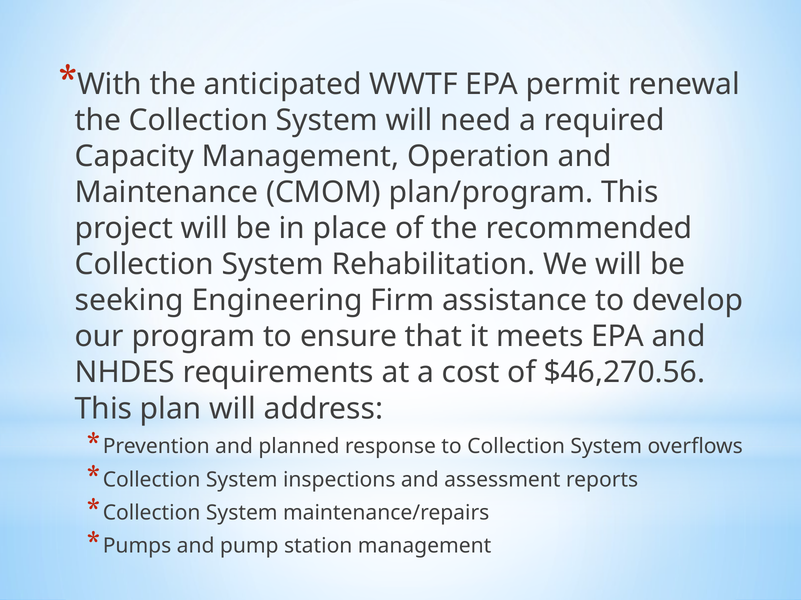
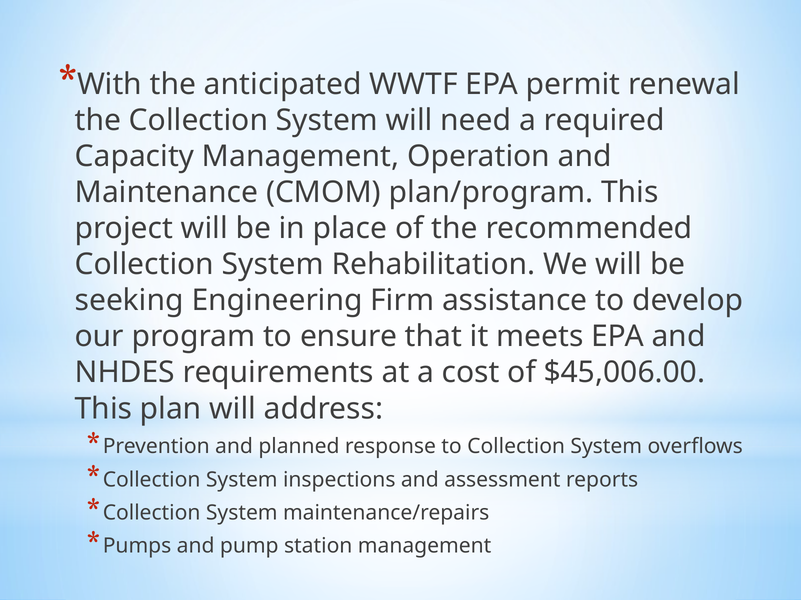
$46,270.56: $46,270.56 -> $45,006.00
